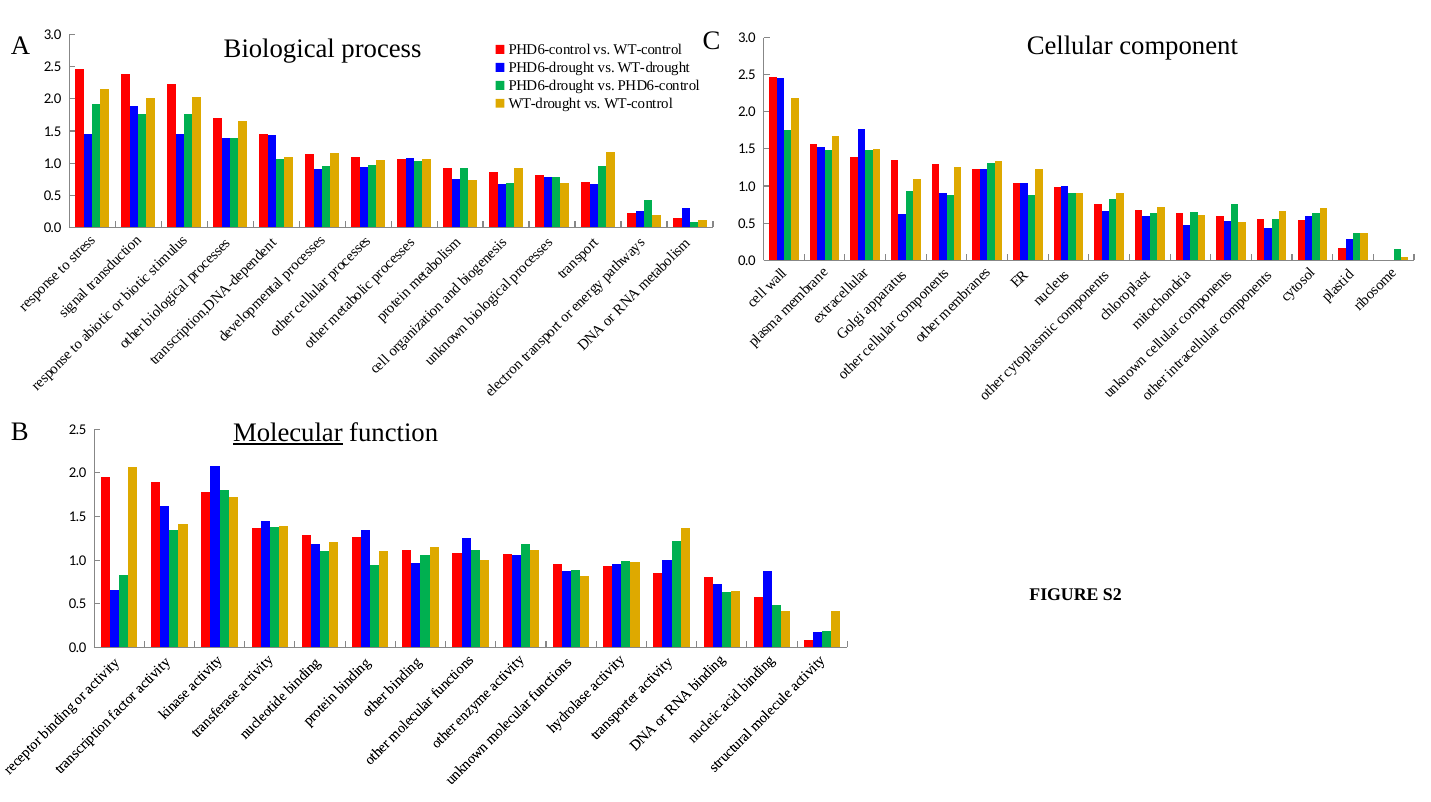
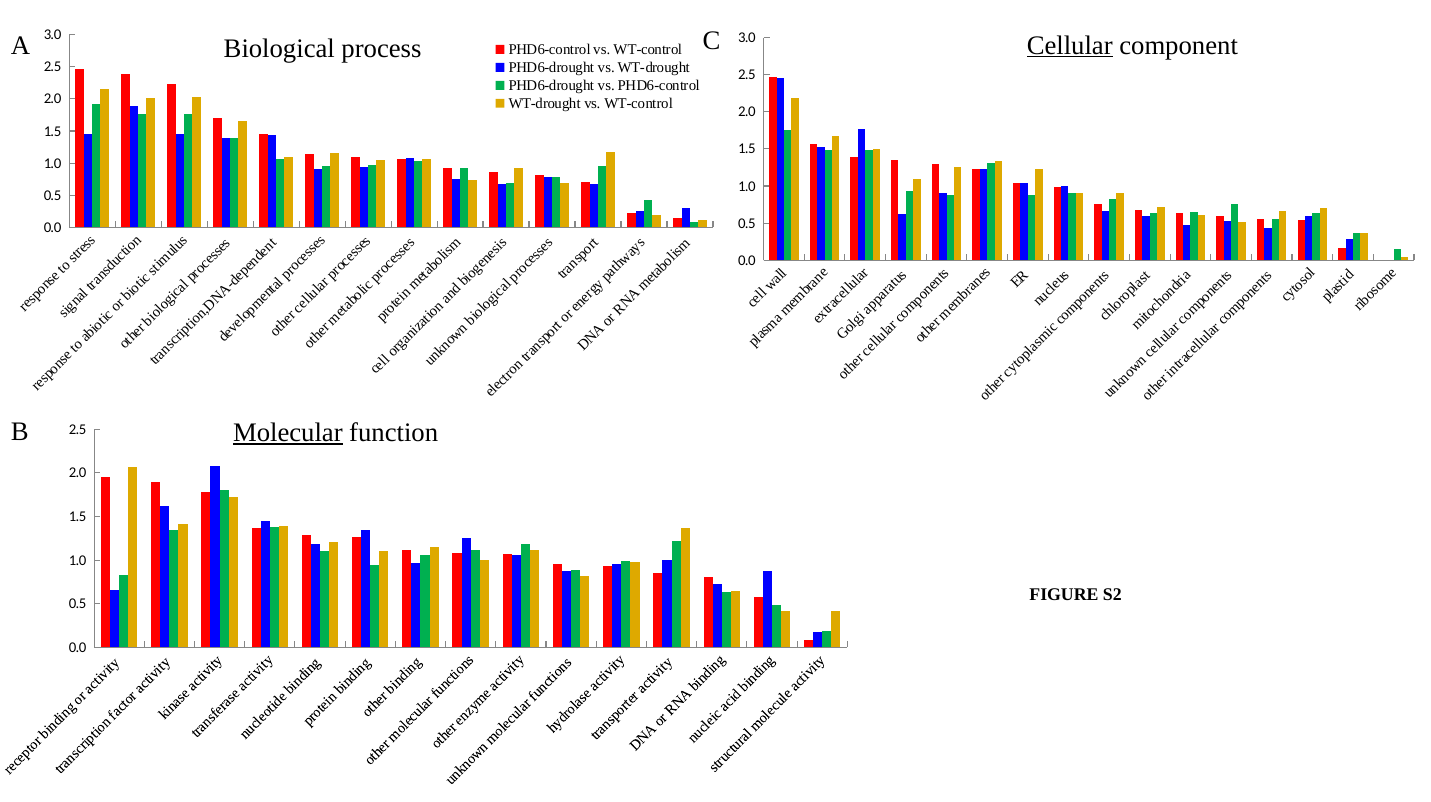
Cellular underline: none -> present
